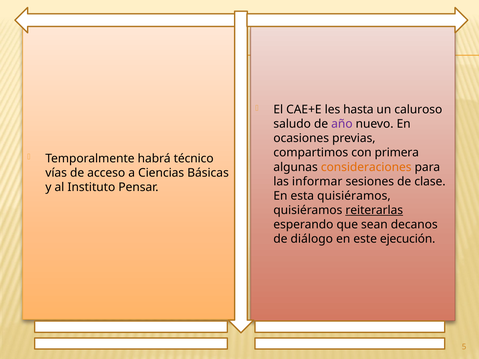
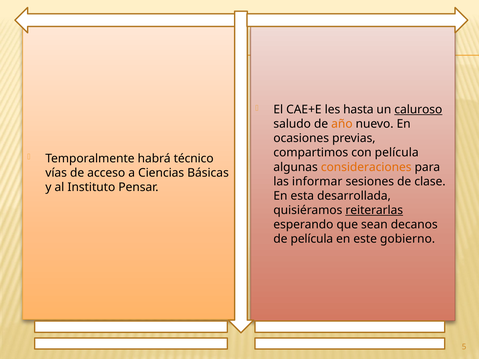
caluroso underline: none -> present
año colour: purple -> orange
con primera: primera -> película
esta quisiéramos: quisiéramos -> desarrollada
de diálogo: diálogo -> película
ejecución: ejecución -> gobierno
